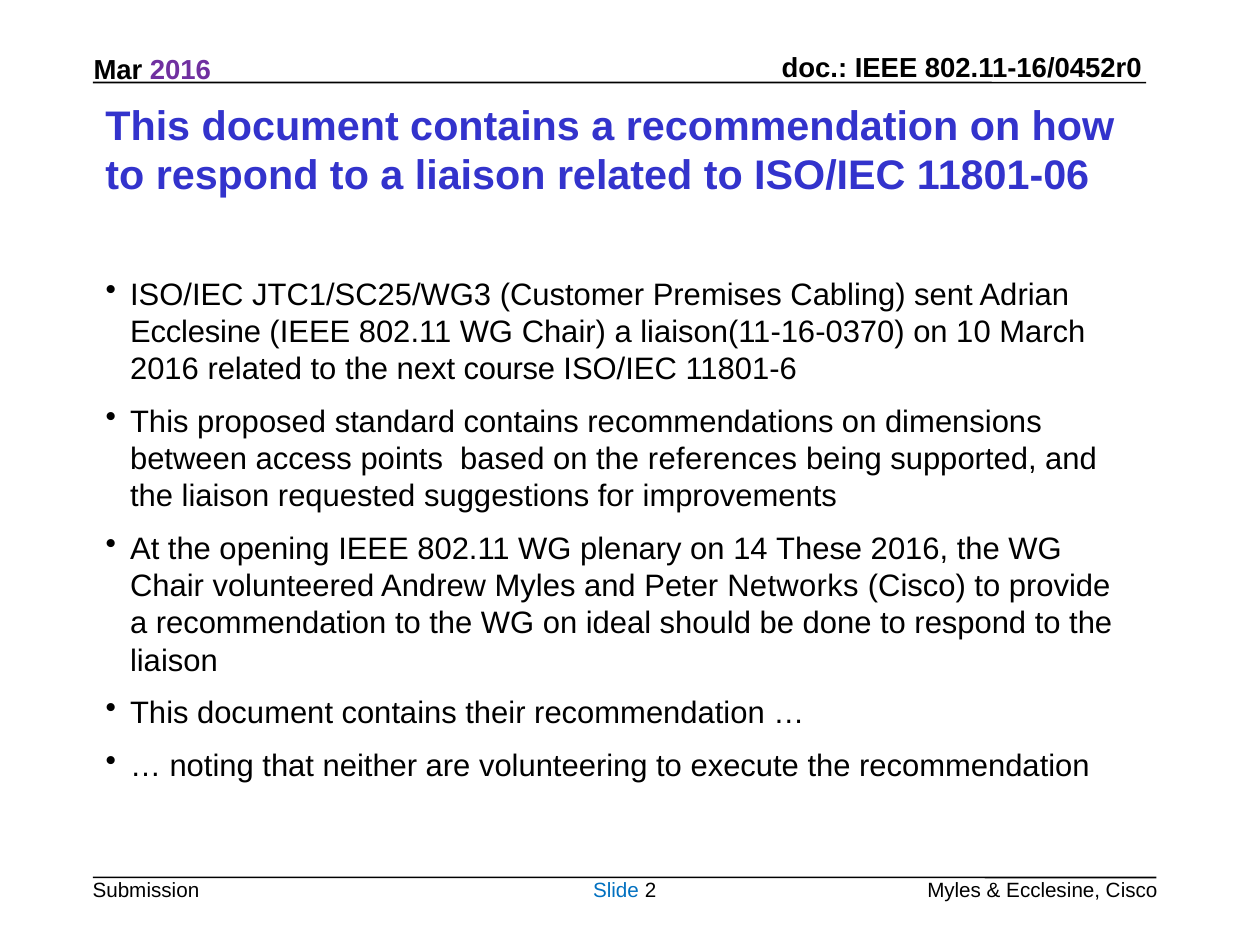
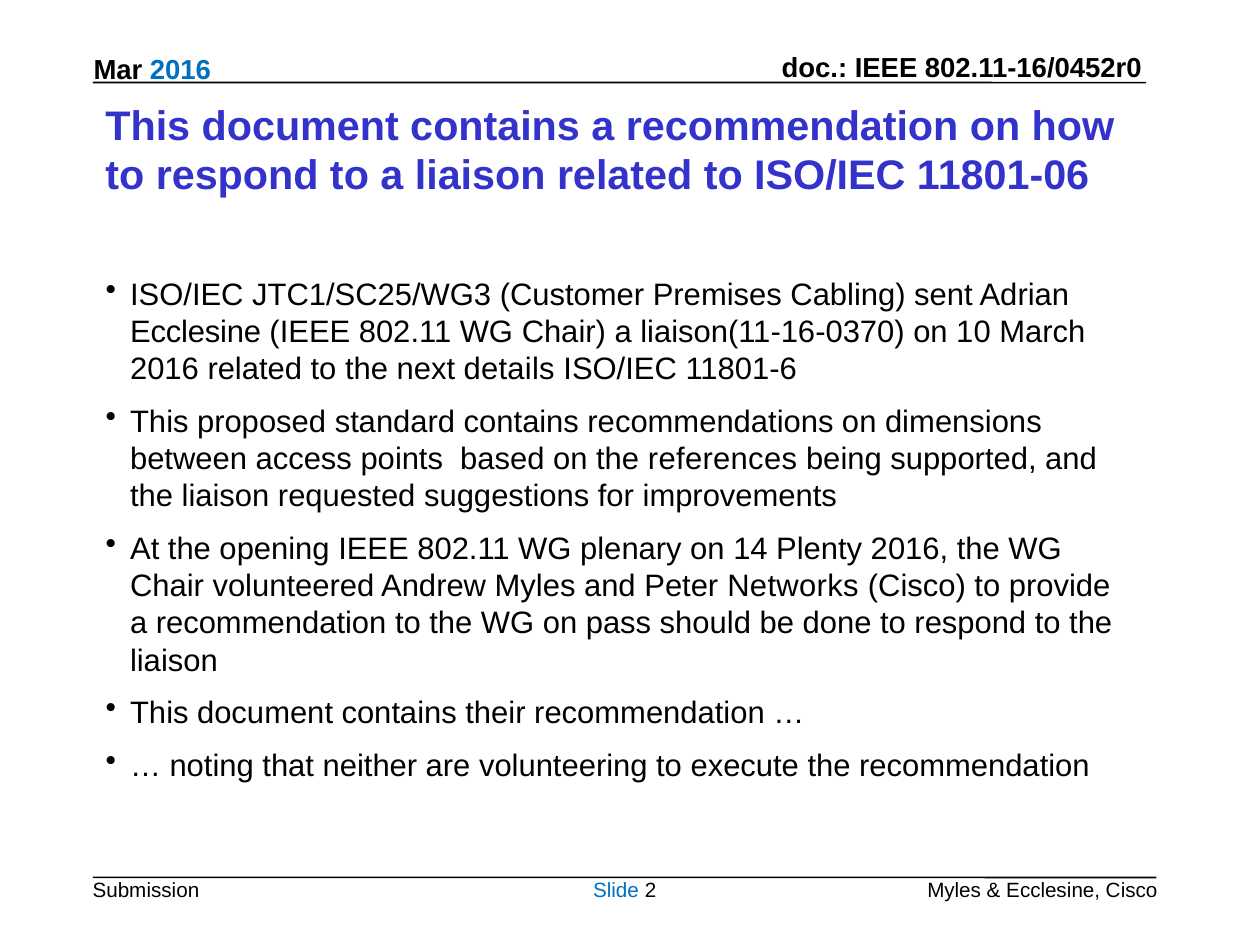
2016 at (180, 70) colour: purple -> blue
course: course -> details
These: These -> Plenty
ideal: ideal -> pass
